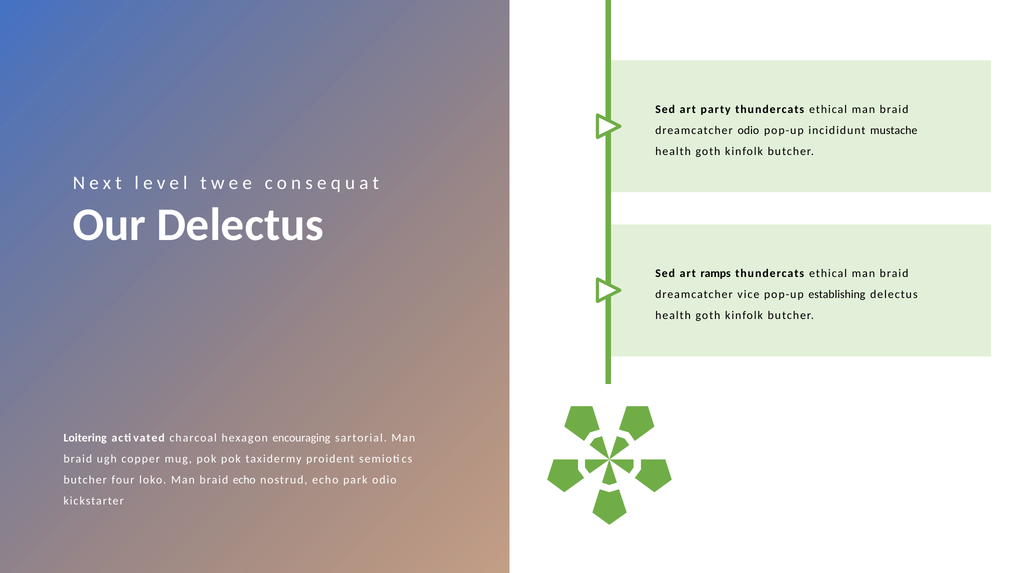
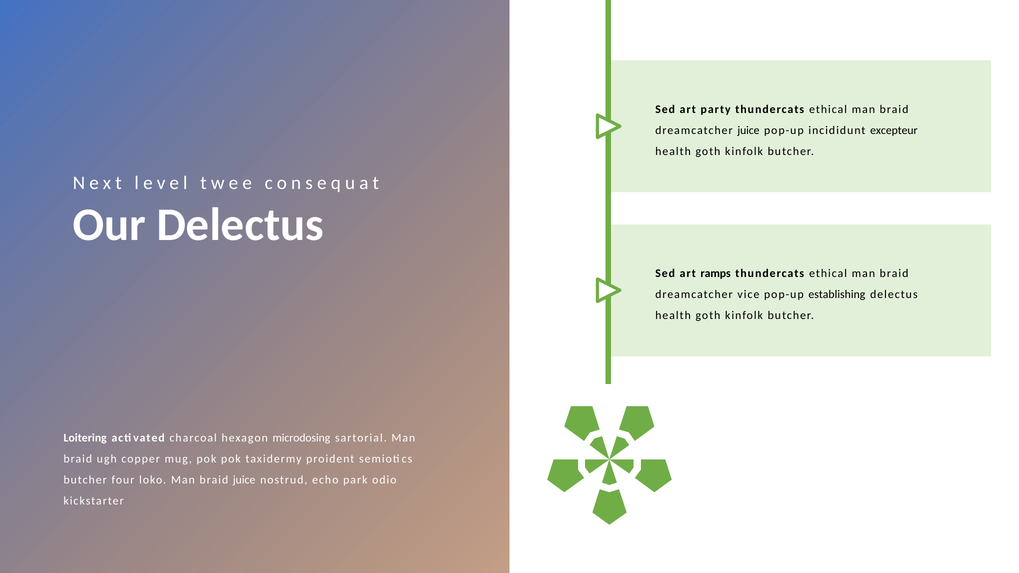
dreamcatcher odio: odio -> juice
mustache: mustache -> excepteur
encouraging: encouraging -> microdosing
braid echo: echo -> juice
